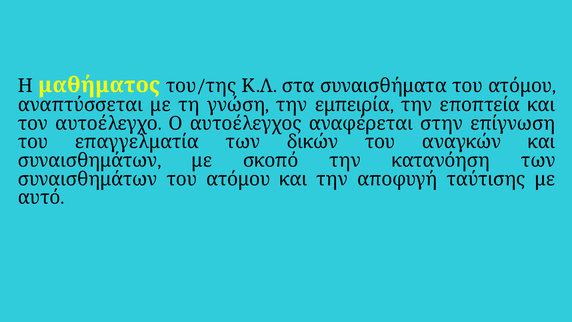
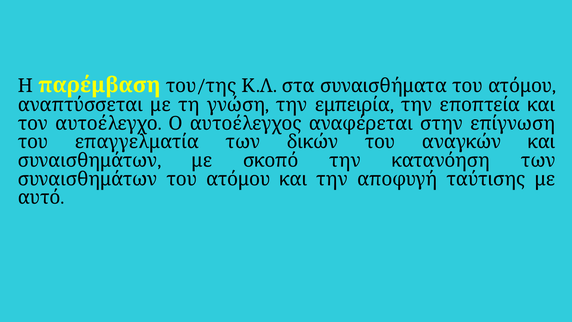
μαθήματος: μαθήματος -> παρέμβαση
